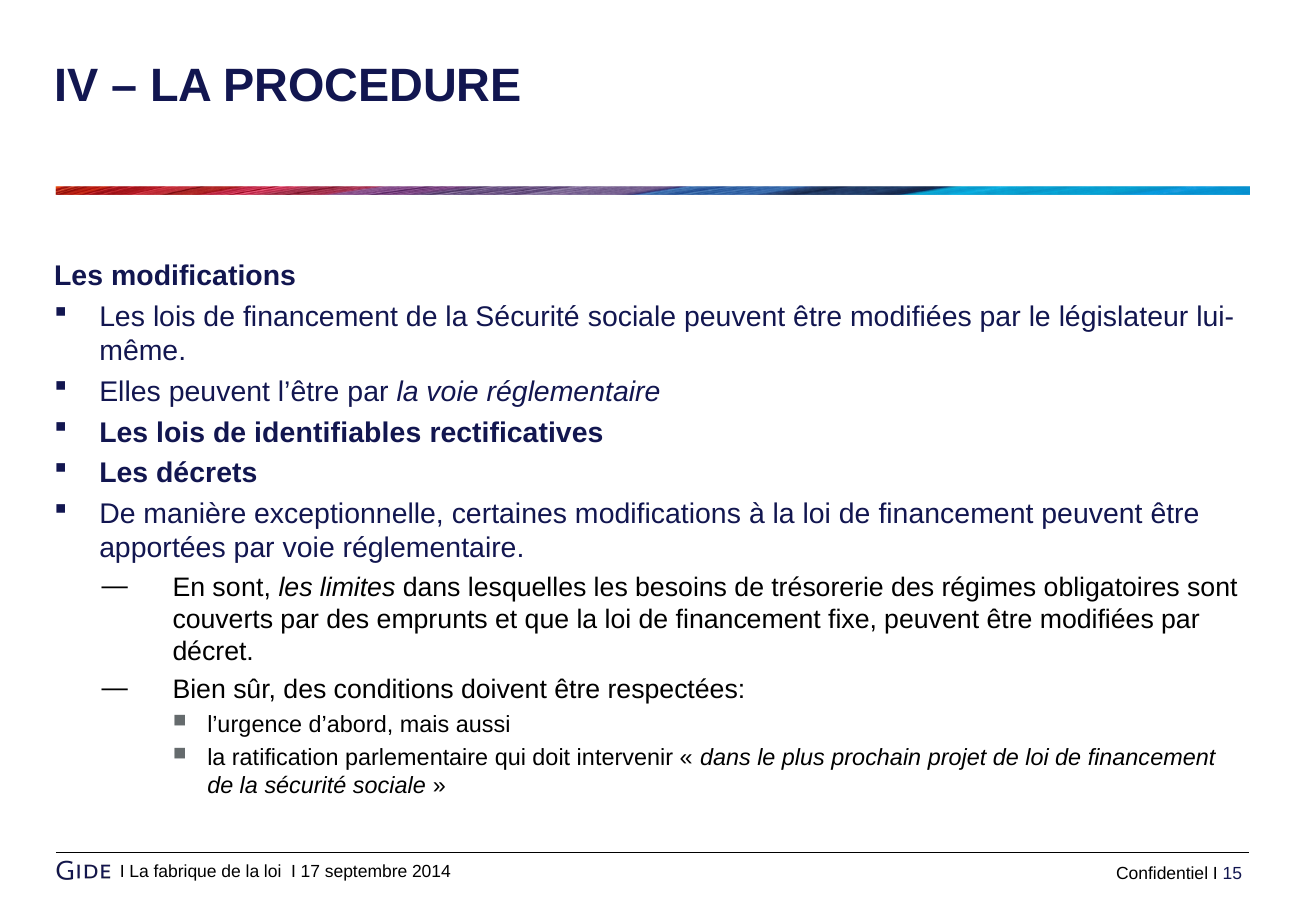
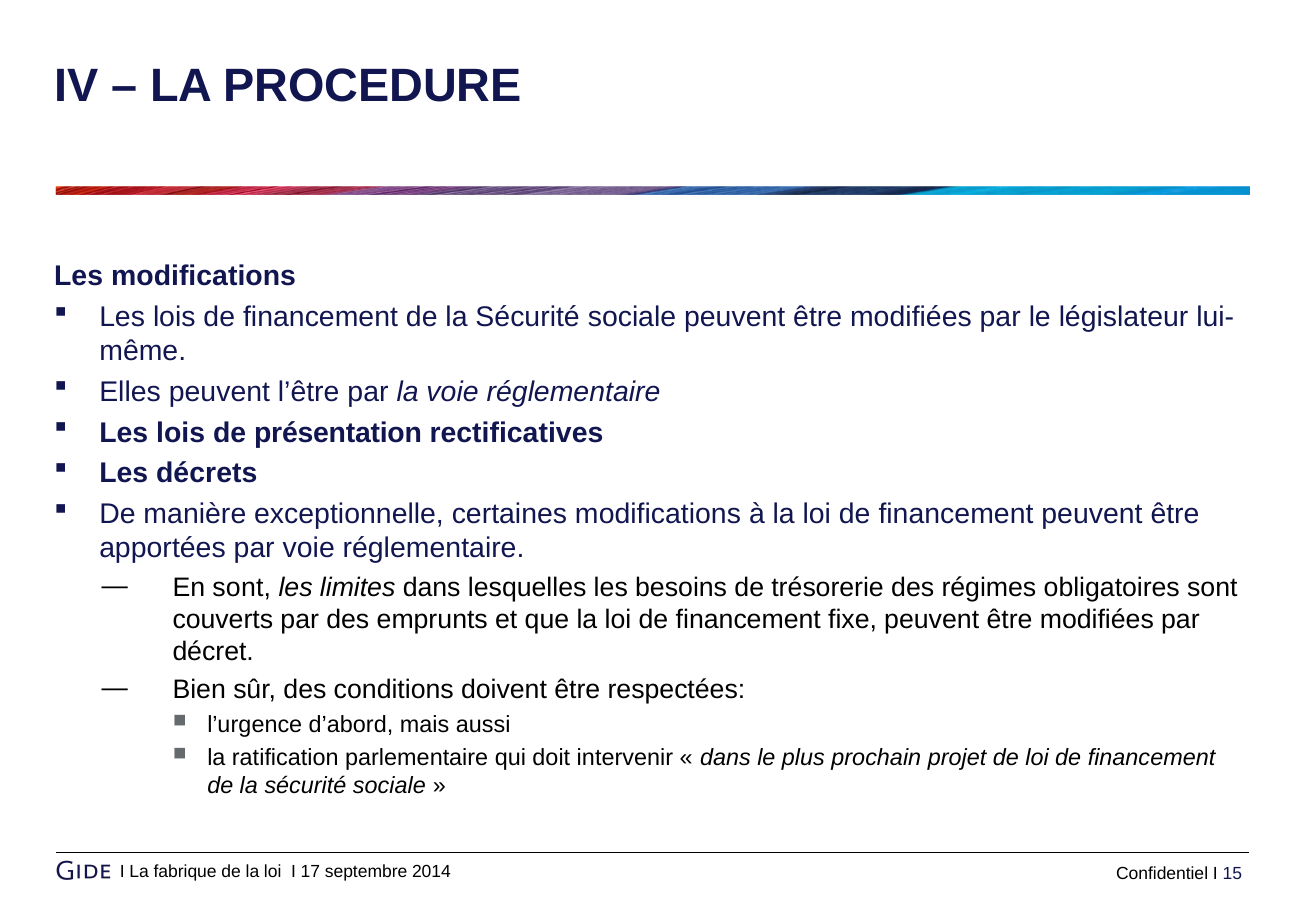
identifiables: identifiables -> présentation
